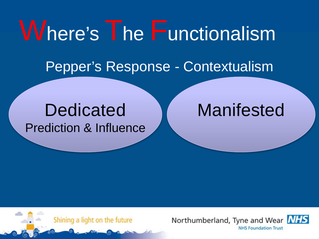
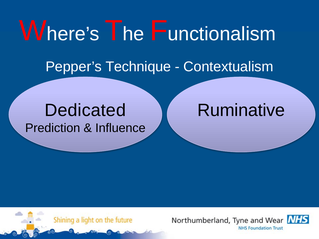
Response: Response -> Technique
Manifested: Manifested -> Ruminative
